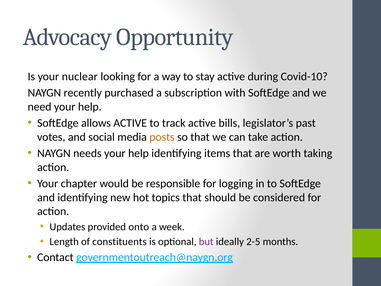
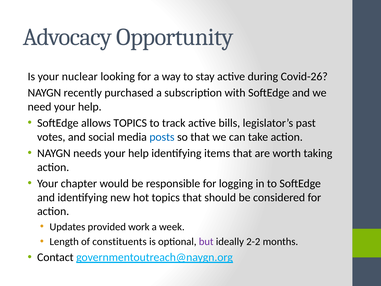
Covid-10: Covid-10 -> Covid-26
allows ACTIVE: ACTIVE -> TOPICS
posts colour: orange -> blue
onto: onto -> work
2-5: 2-5 -> 2-2
